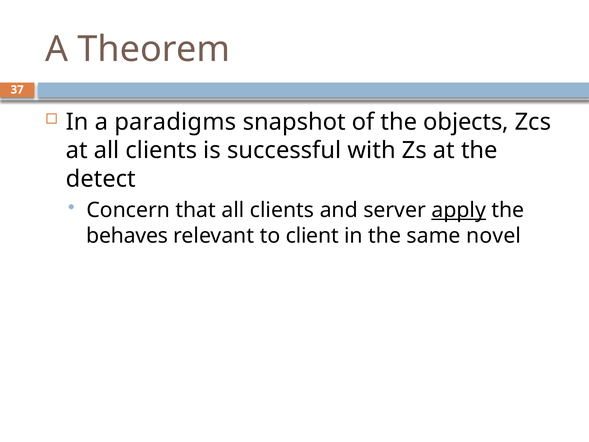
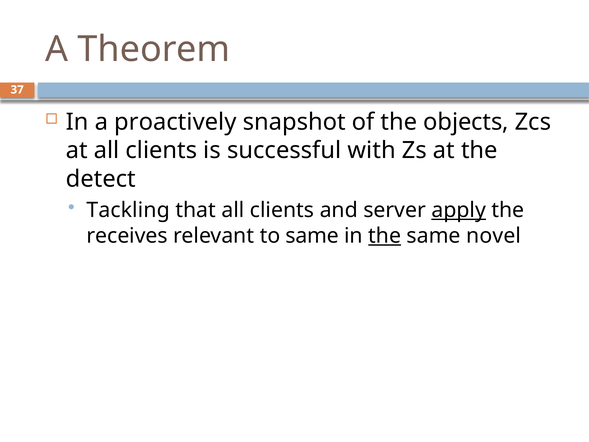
paradigms: paradigms -> proactively
Concern: Concern -> Tackling
behaves: behaves -> receives
to client: client -> same
the at (385, 236) underline: none -> present
